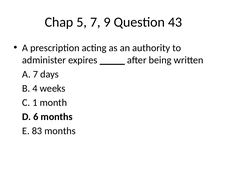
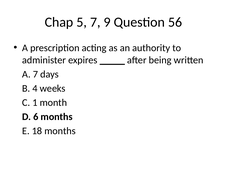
43: 43 -> 56
83: 83 -> 18
